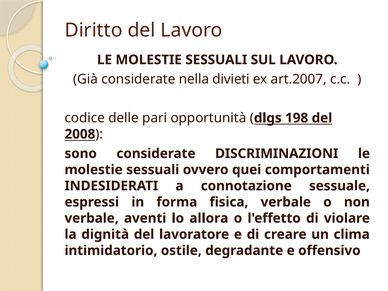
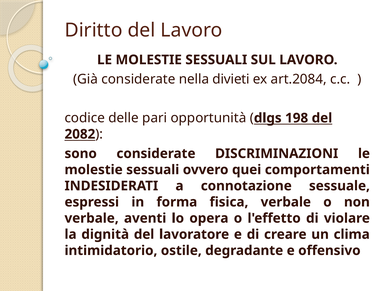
art.2007: art.2007 -> art.2084
2008: 2008 -> 2082
allora: allora -> opera
